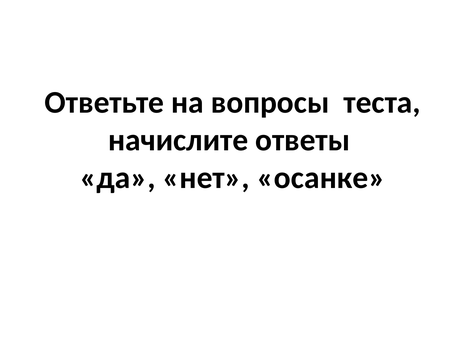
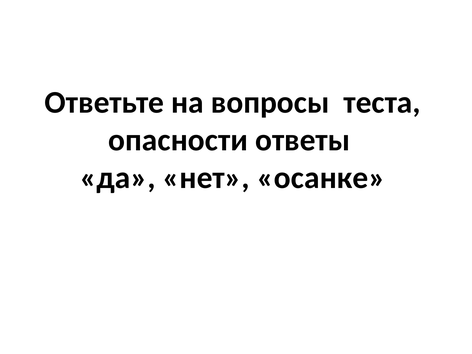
начислите: начислите -> опасности
